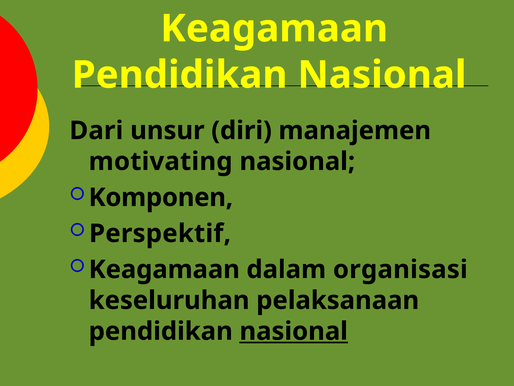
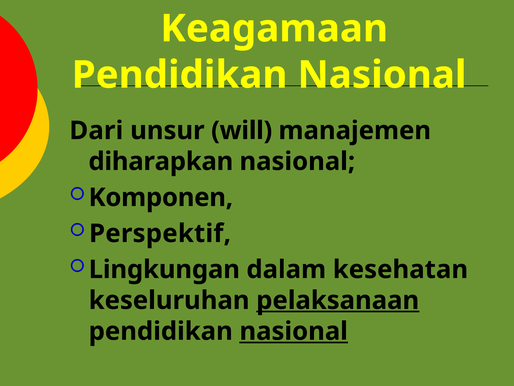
diri: diri -> will
motivating: motivating -> diharapkan
Keagamaan at (164, 269): Keagamaan -> Lingkungan
organisasi: organisasi -> kesehatan
pelaksanaan underline: none -> present
